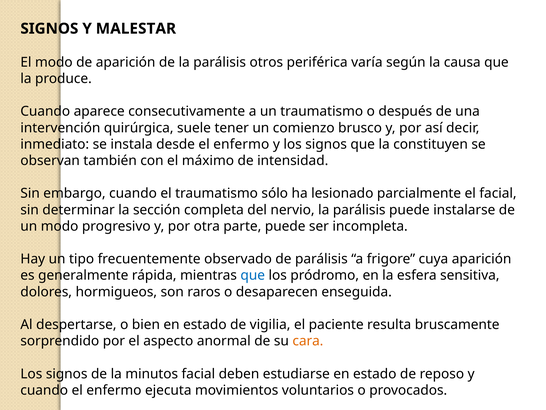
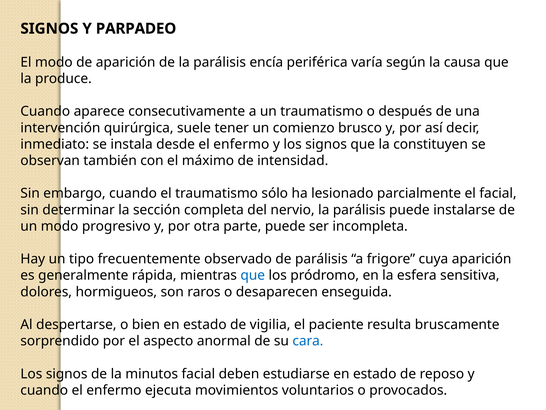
MALESTAR: MALESTAR -> PARPADEO
otros: otros -> encía
cara colour: orange -> blue
